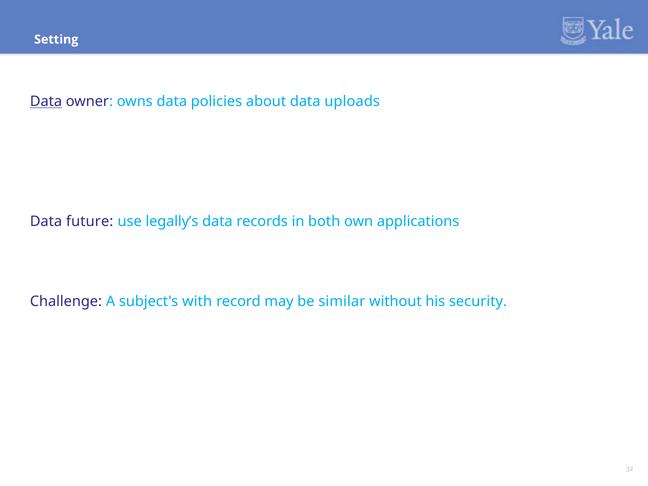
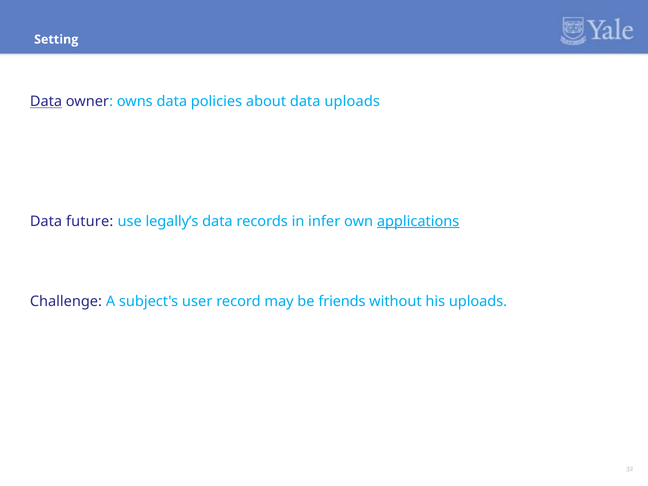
both: both -> infer
applications underline: none -> present
with: with -> user
similar: similar -> friends
his security: security -> uploads
